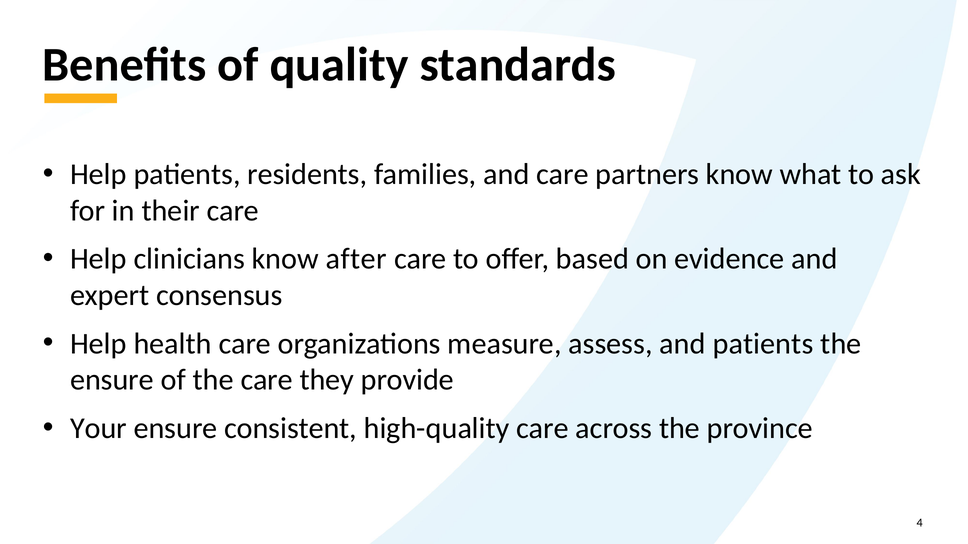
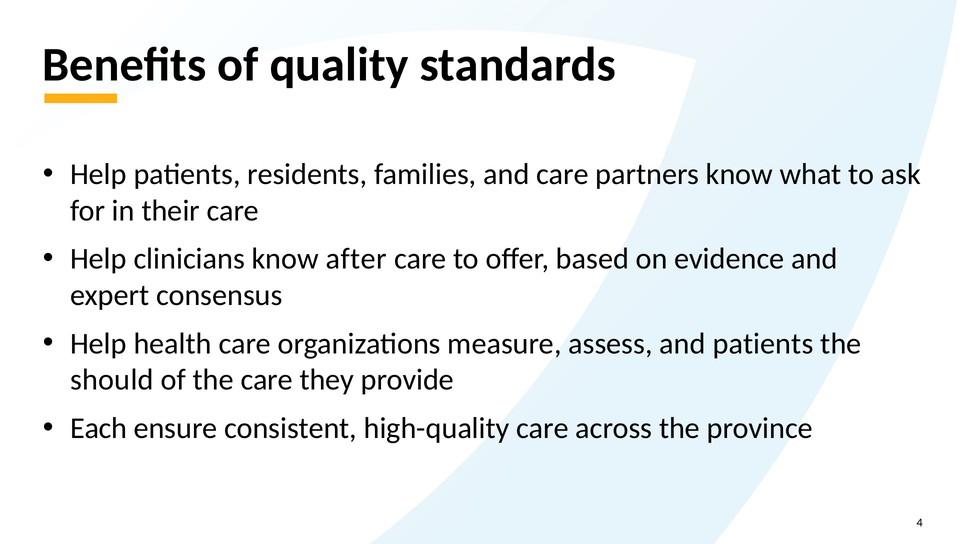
ensure at (112, 380): ensure -> should
Your: Your -> Each
